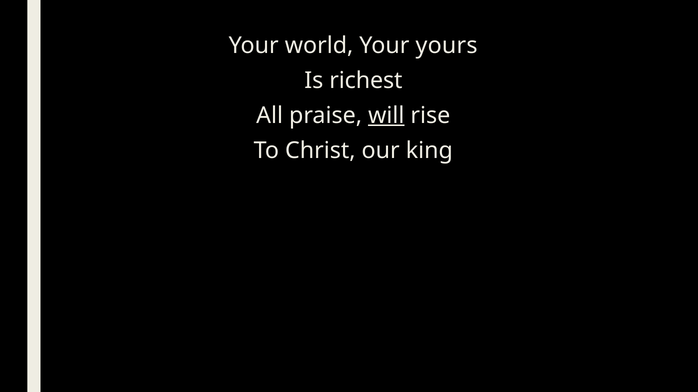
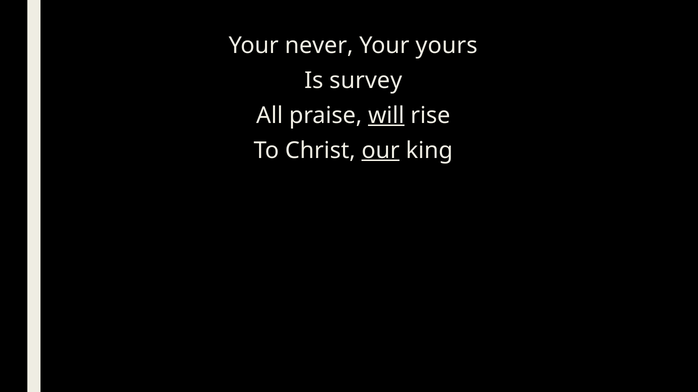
world: world -> never
richest: richest -> survey
our underline: none -> present
